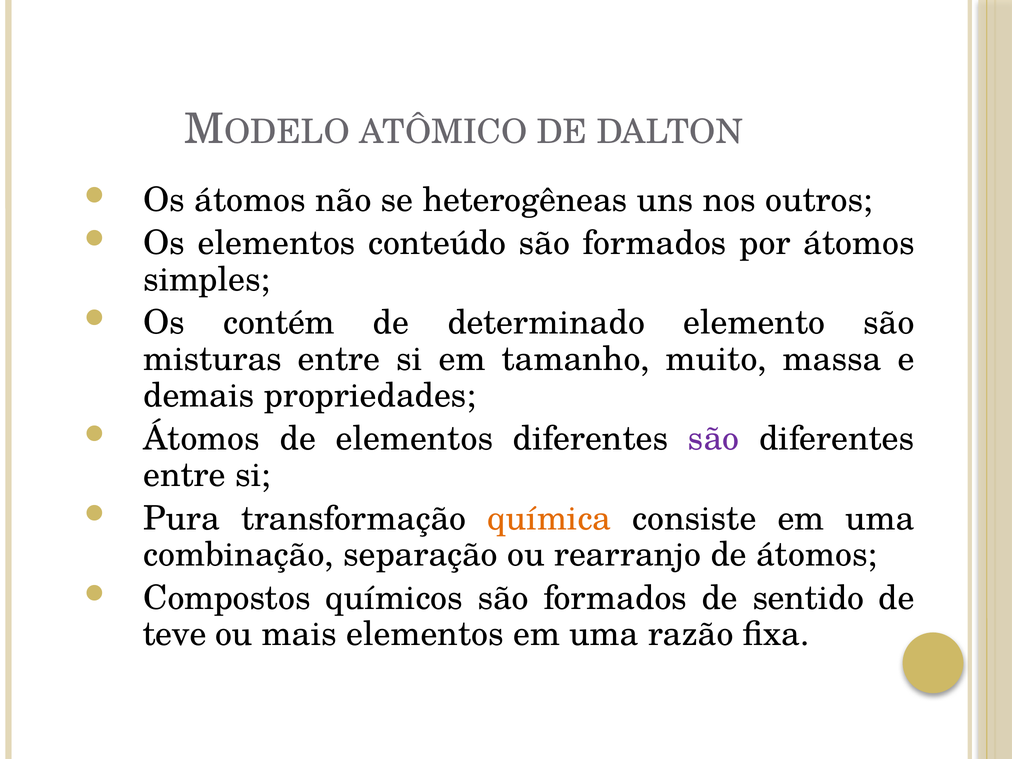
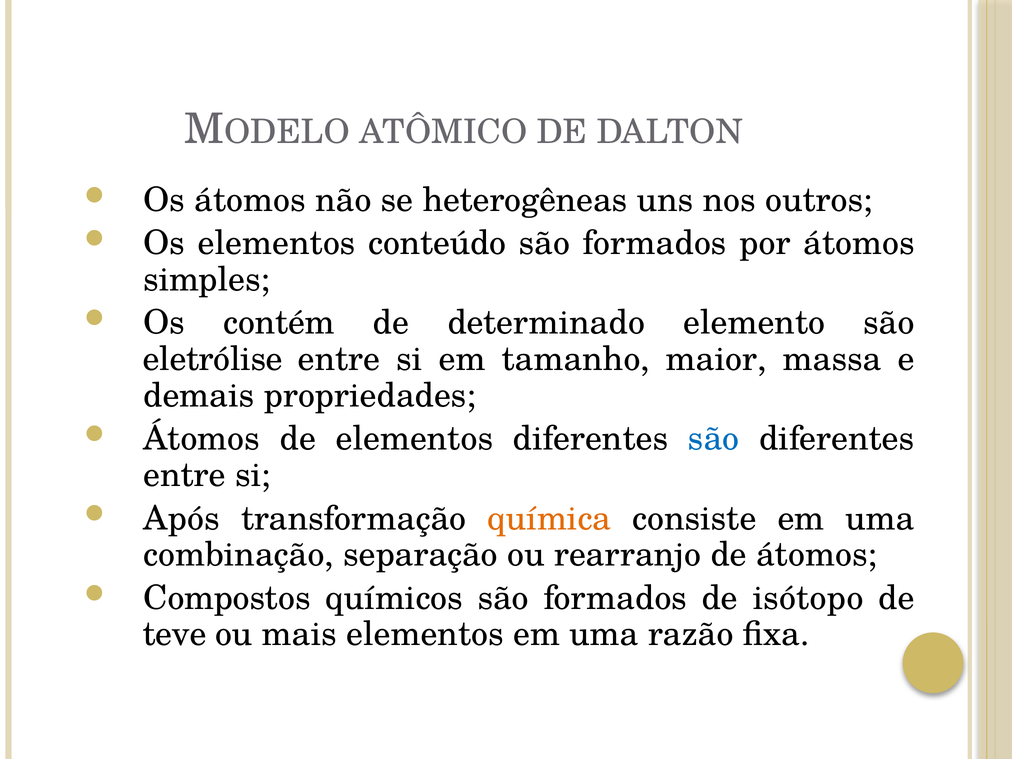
misturas: misturas -> eletrólise
muito: muito -> maior
são at (714, 439) colour: purple -> blue
Pura: Pura -> Após
sentido: sentido -> isótopo
